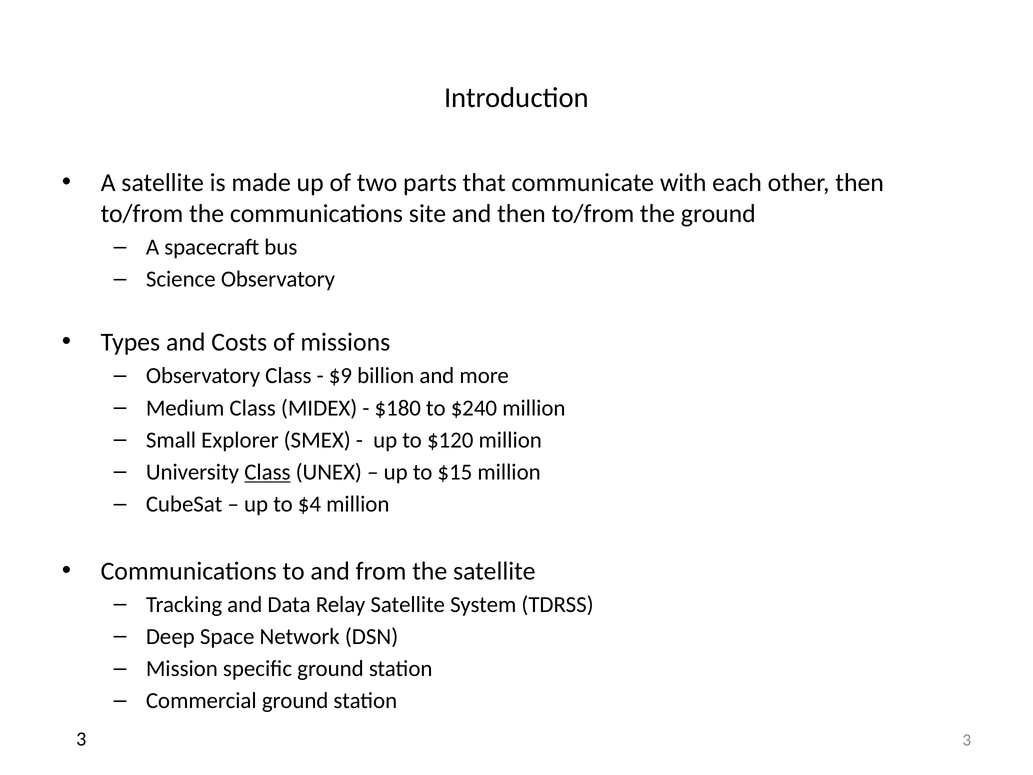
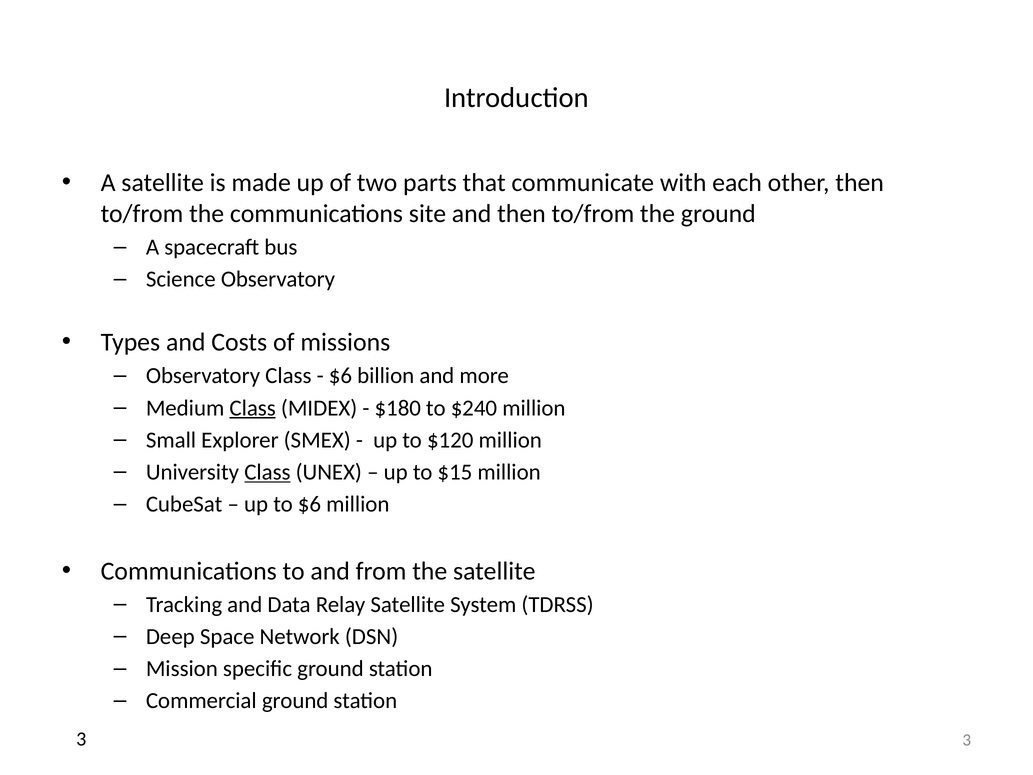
$9 at (340, 376): $9 -> $6
Class at (253, 408) underline: none -> present
to $4: $4 -> $6
